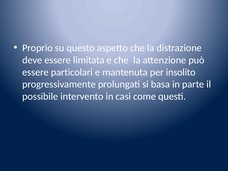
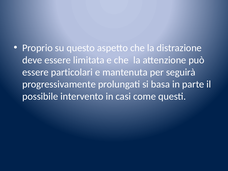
insolito: insolito -> seguirà
